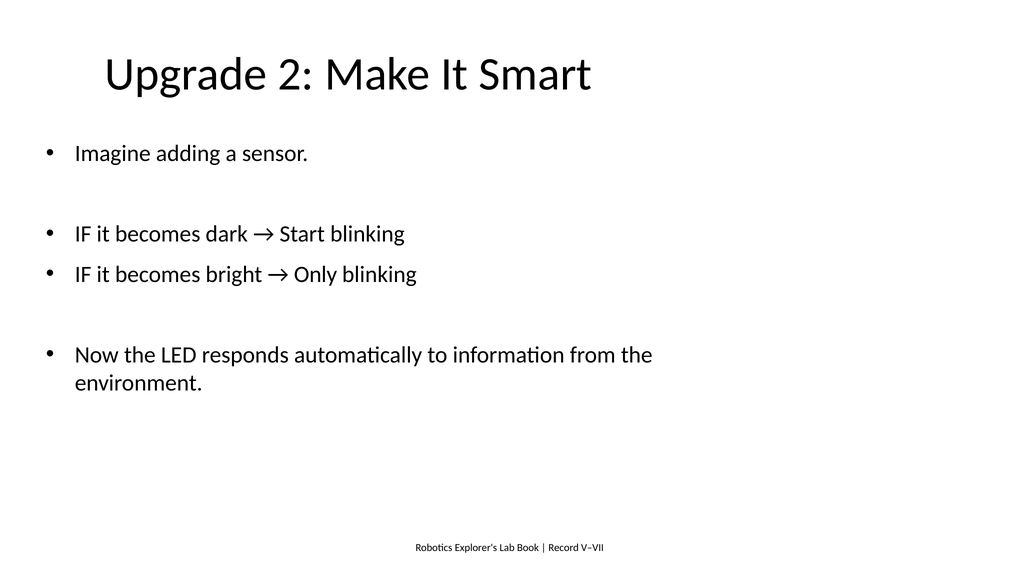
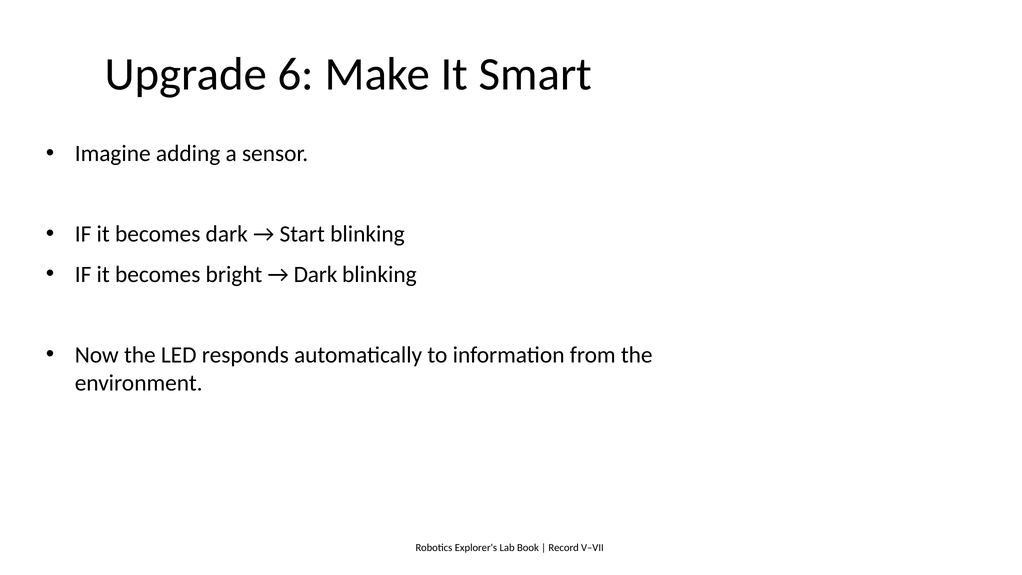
2: 2 -> 6
Only at (316, 274): Only -> Dark
